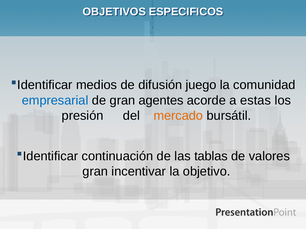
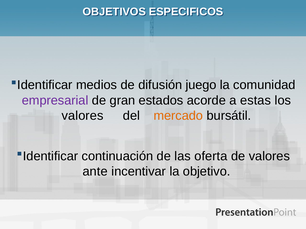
empresarial colour: blue -> purple
agentes: agentes -> estados
presión at (83, 116): presión -> valores
tablas: tablas -> oferta
gran at (95, 172): gran -> ante
